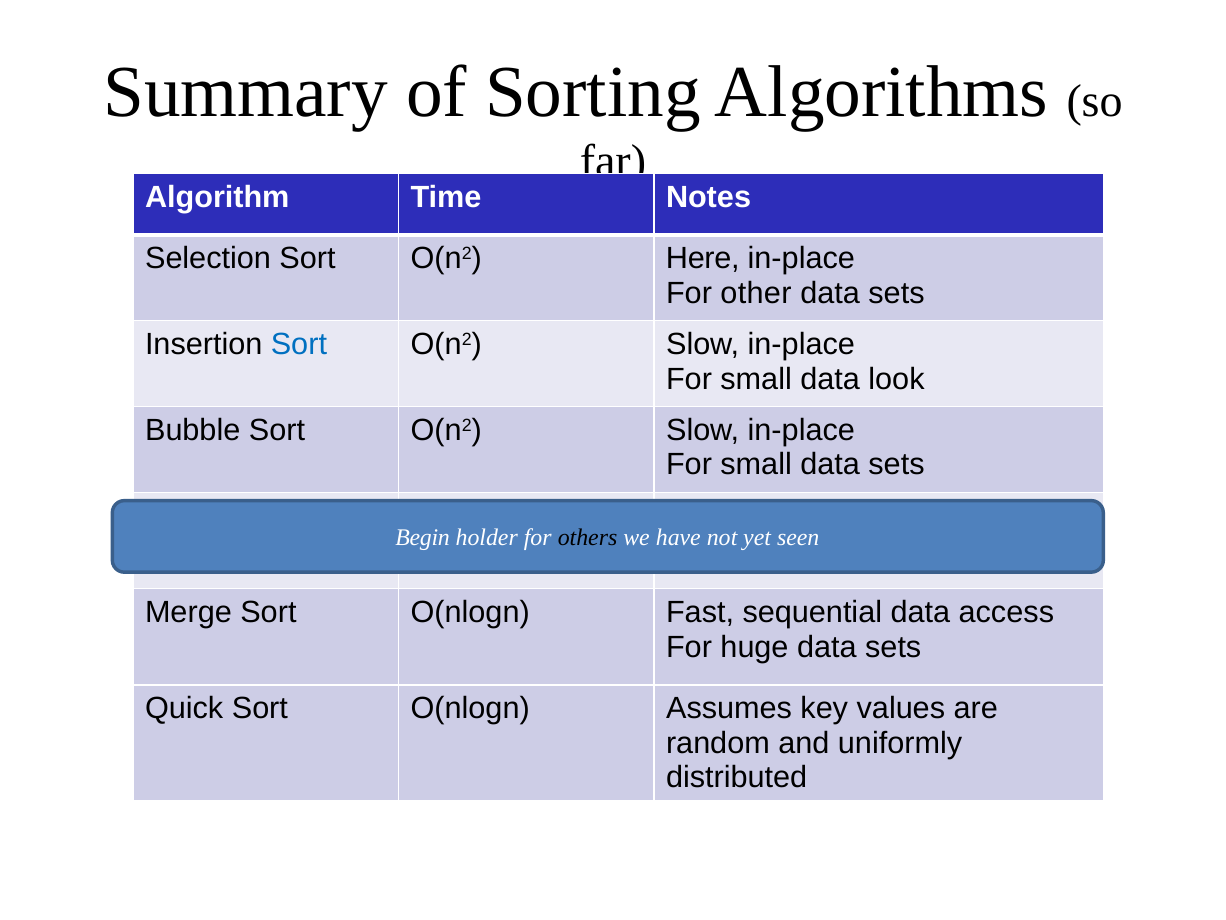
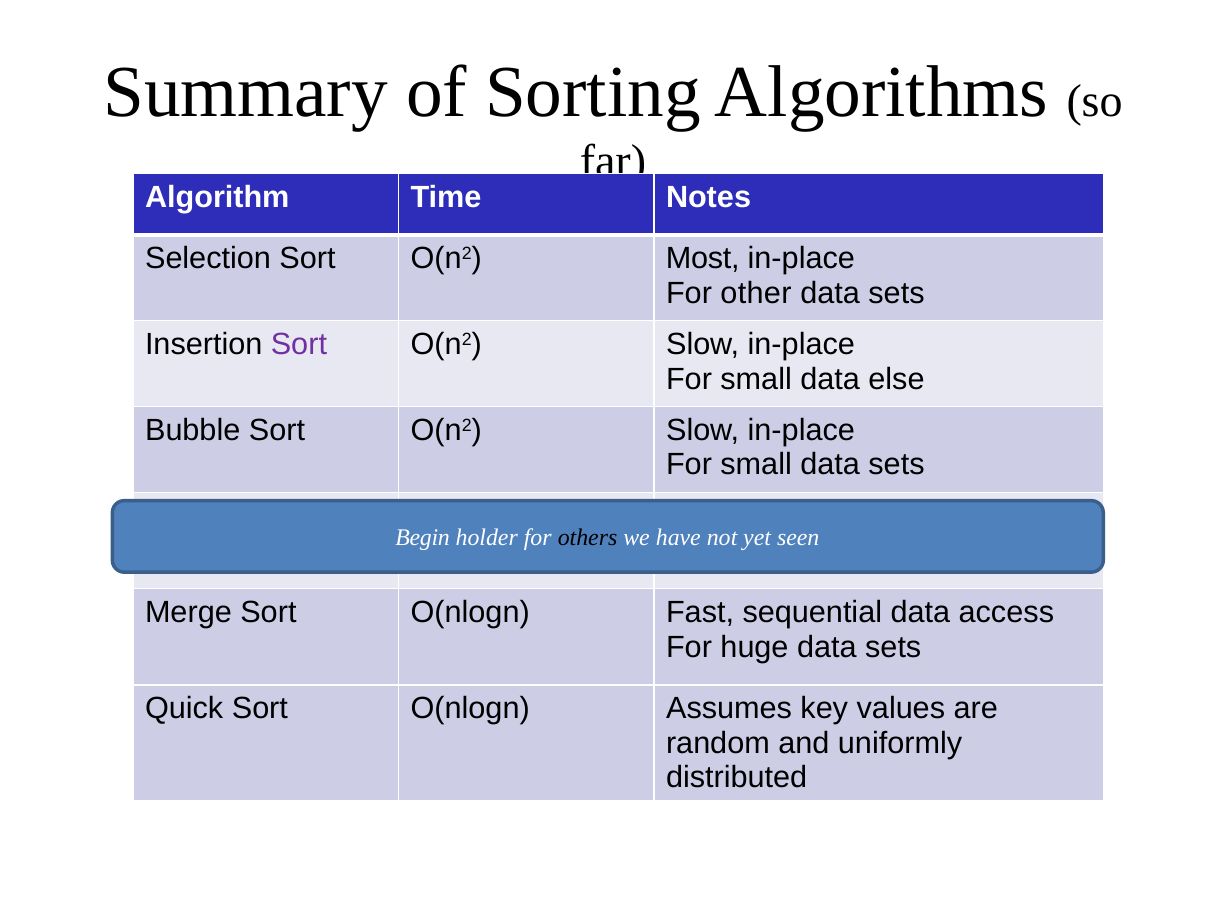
Here: Here -> Most
Sort at (299, 344) colour: blue -> purple
look: look -> else
